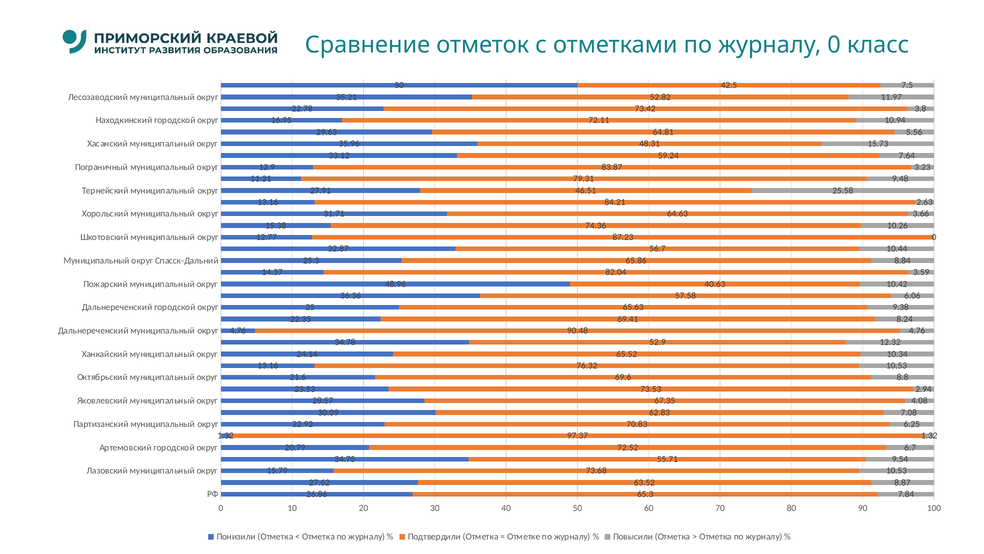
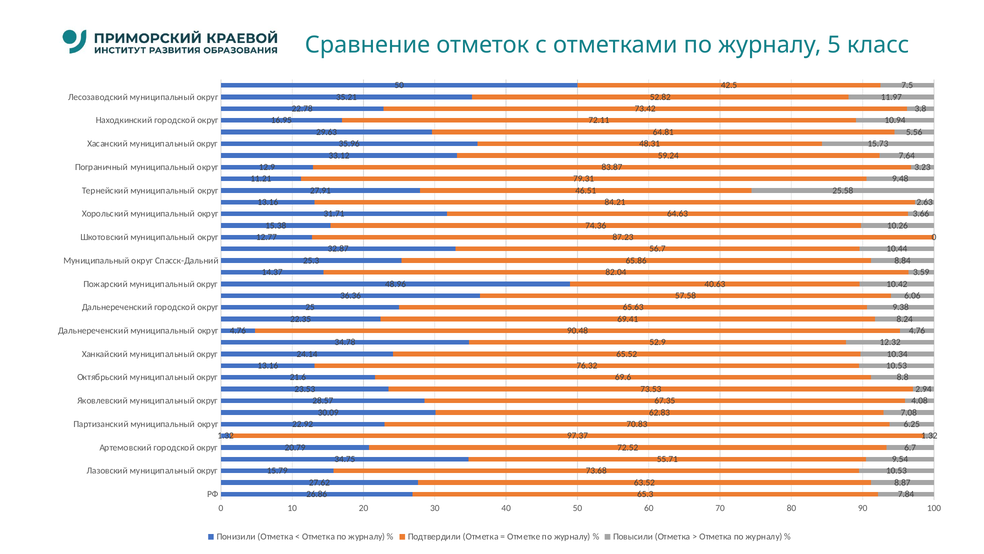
журналу 0: 0 -> 5
